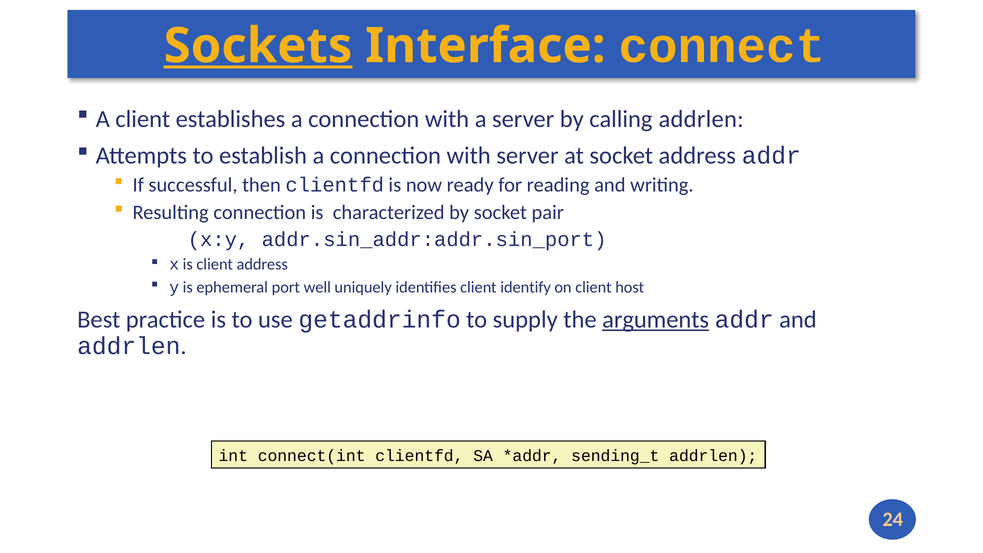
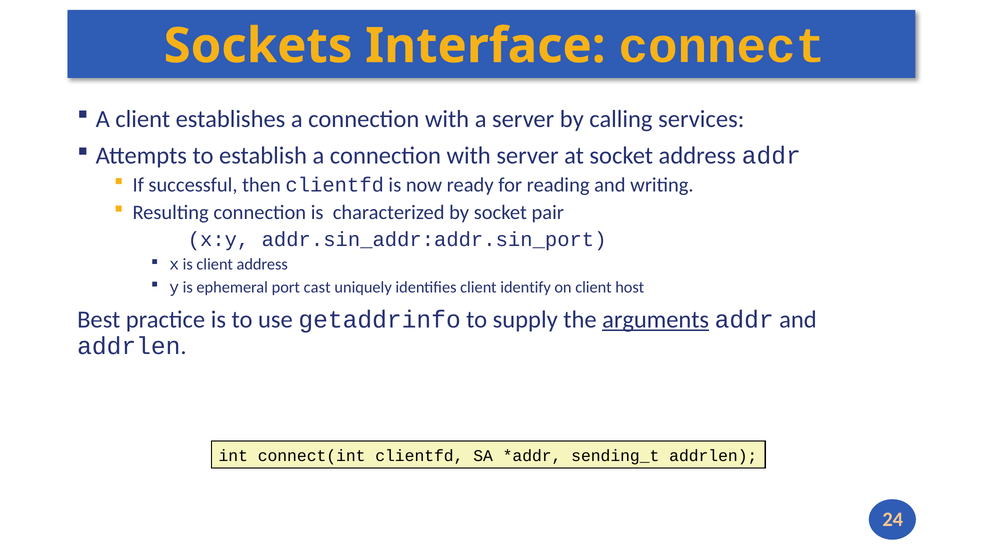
Sockets underline: present -> none
calling addrlen: addrlen -> services
well: well -> cast
